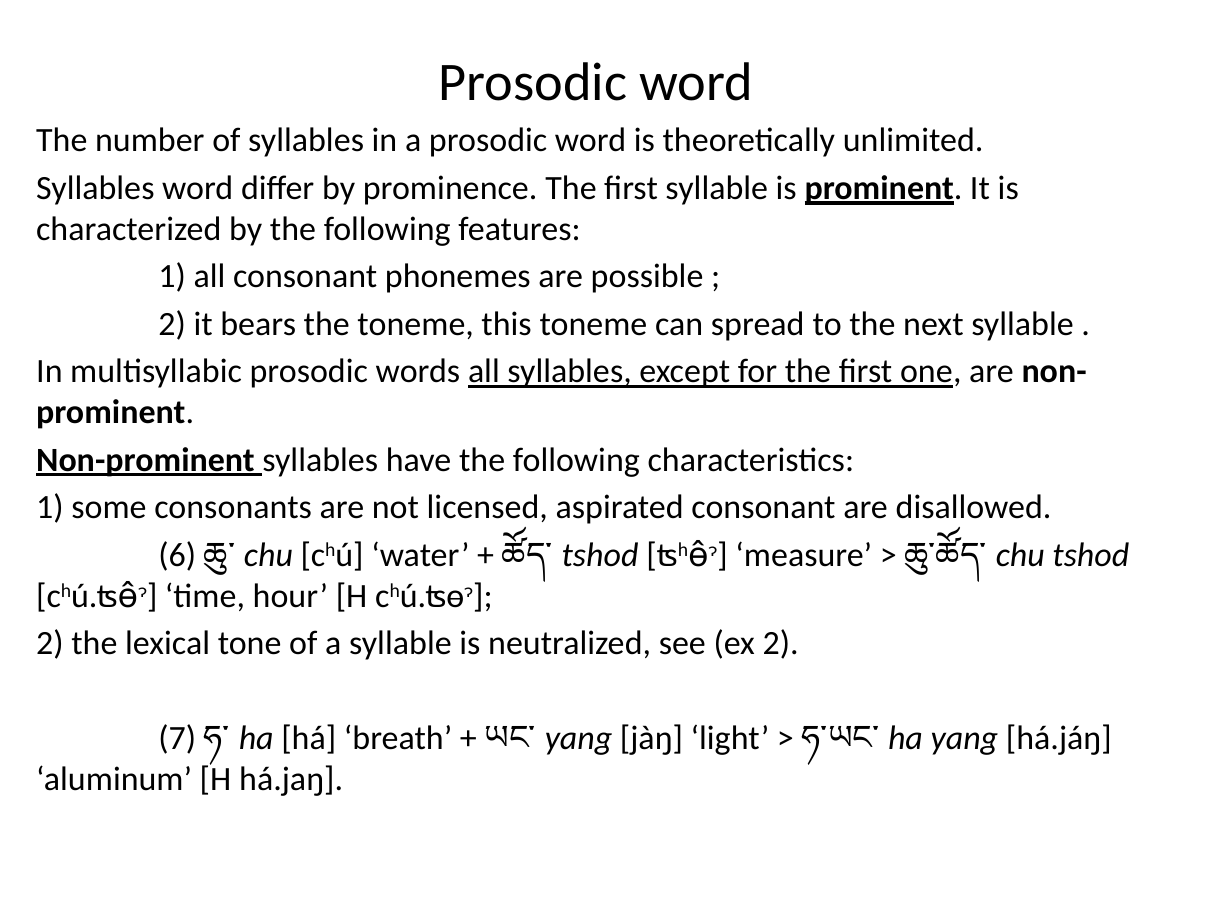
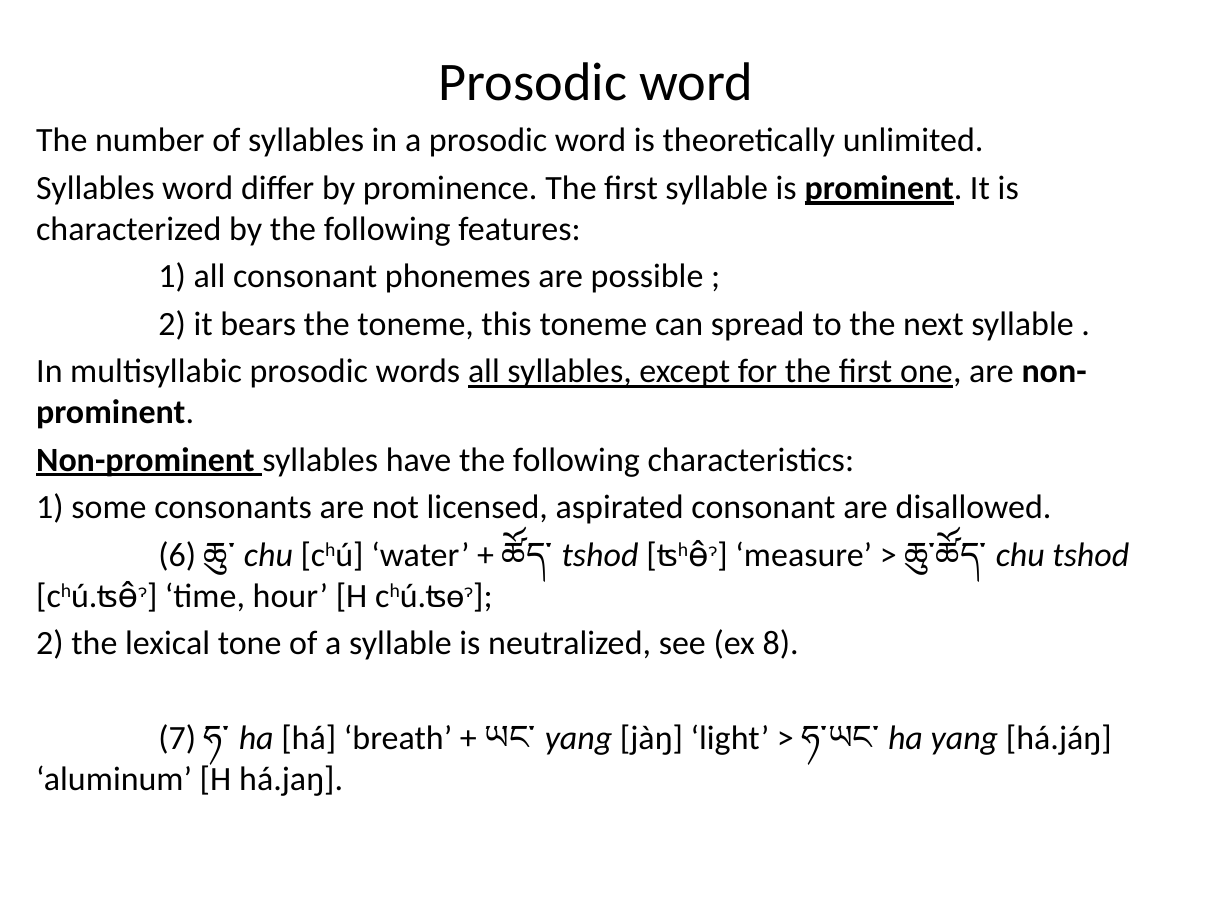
ex 2: 2 -> 8
